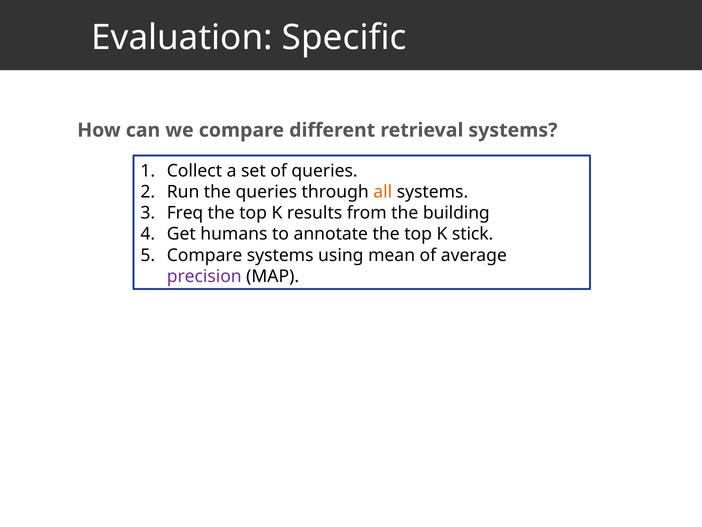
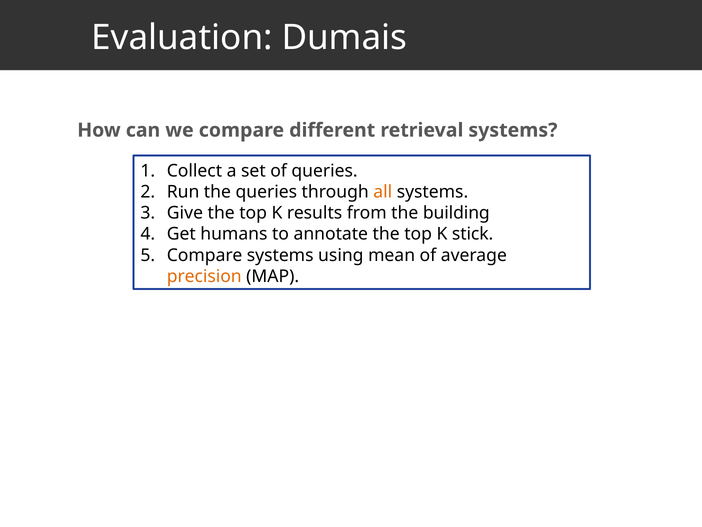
Specific: Specific -> Dumais
Freq: Freq -> Give
precision colour: purple -> orange
